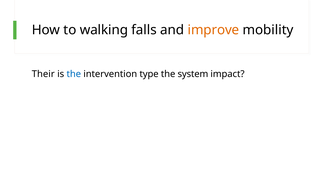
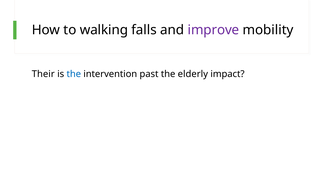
improve colour: orange -> purple
type: type -> past
system: system -> elderly
